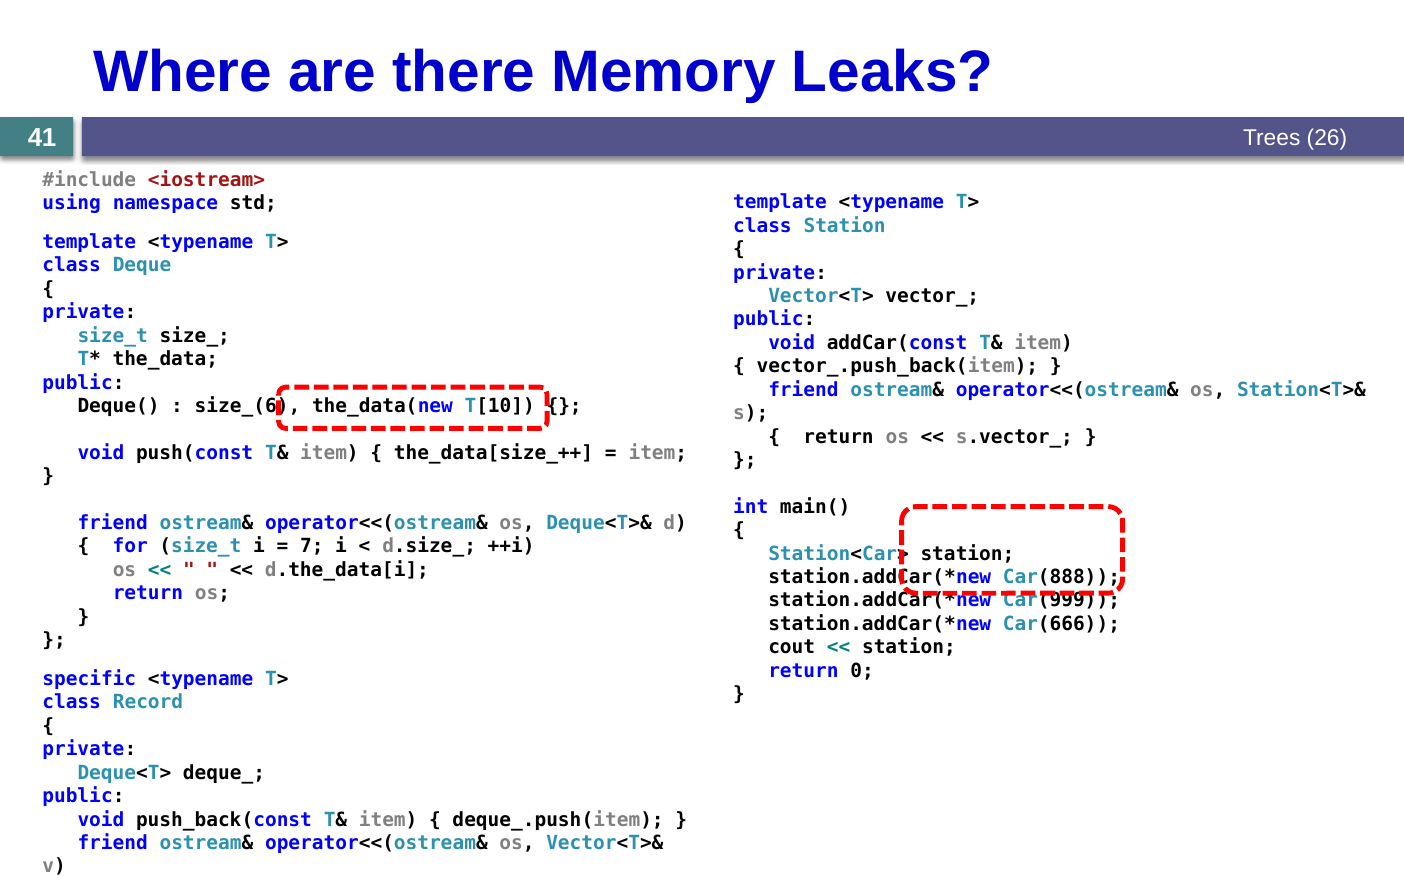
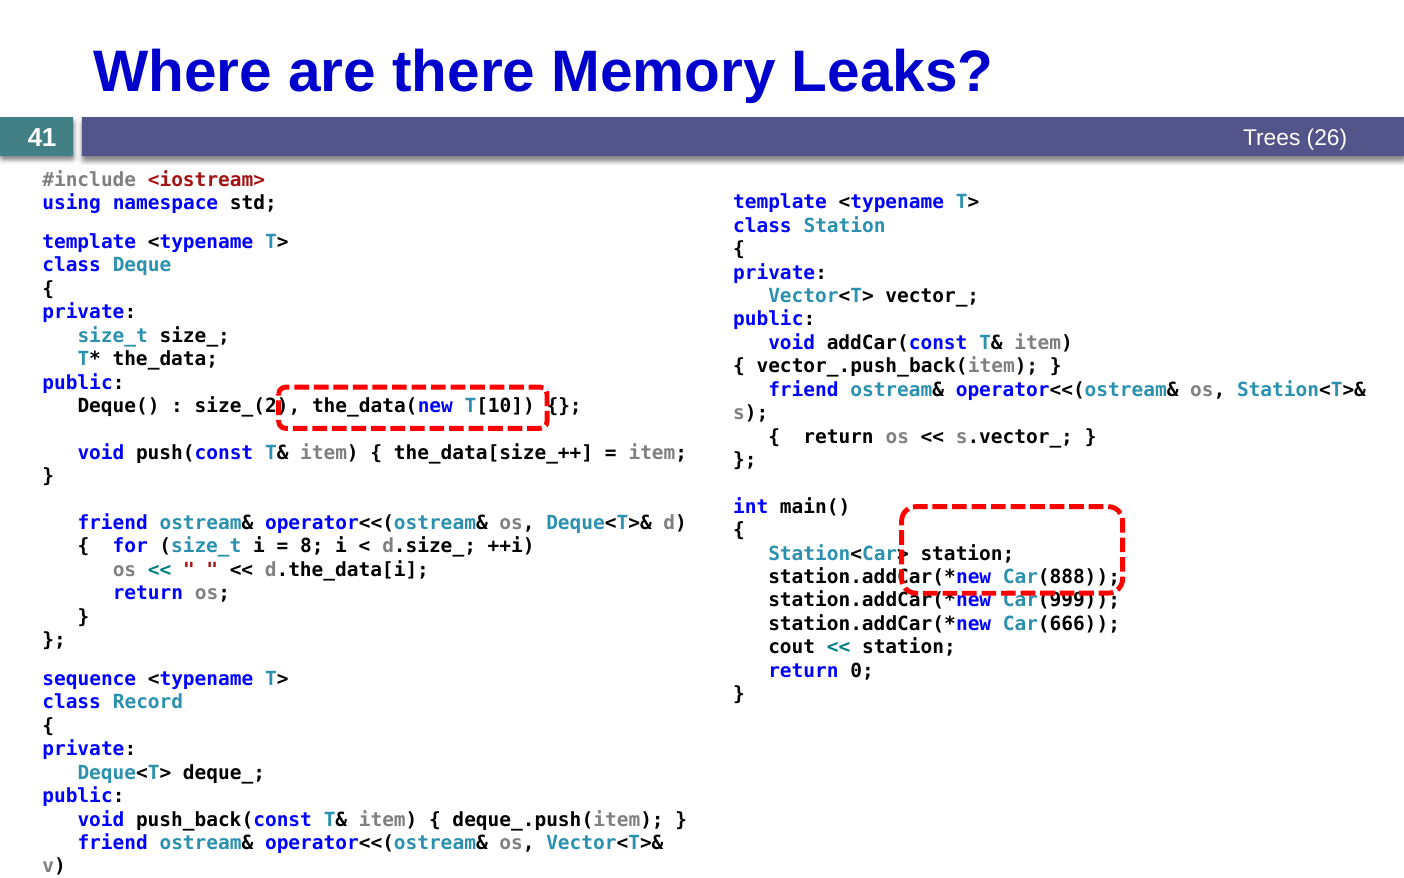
size_(6: size_(6 -> size_(2
7: 7 -> 8
specific: specific -> sequence
